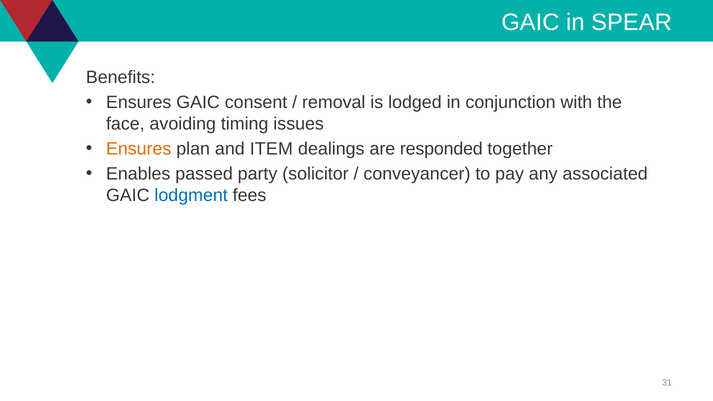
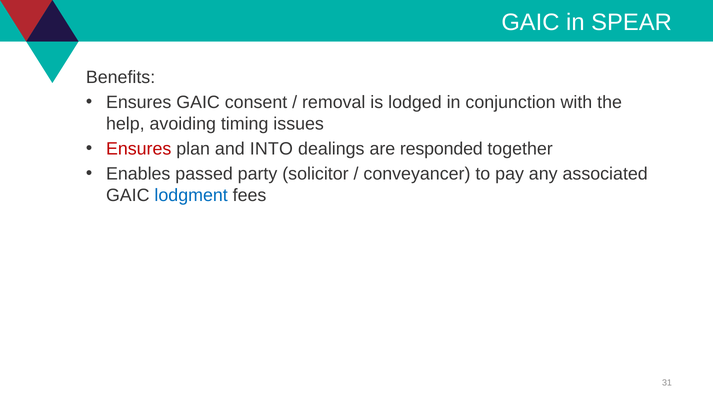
face: face -> help
Ensures at (139, 149) colour: orange -> red
ITEM: ITEM -> INTO
